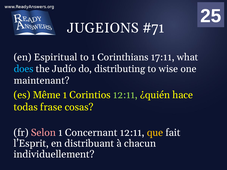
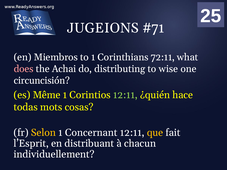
Espiritual: Espiritual -> Miembros
17:11: 17:11 -> 72:11
does colour: light blue -> pink
Judío: Judío -> Achai
maintenant: maintenant -> circuncisión
frase: frase -> mots
Selon colour: pink -> yellow
